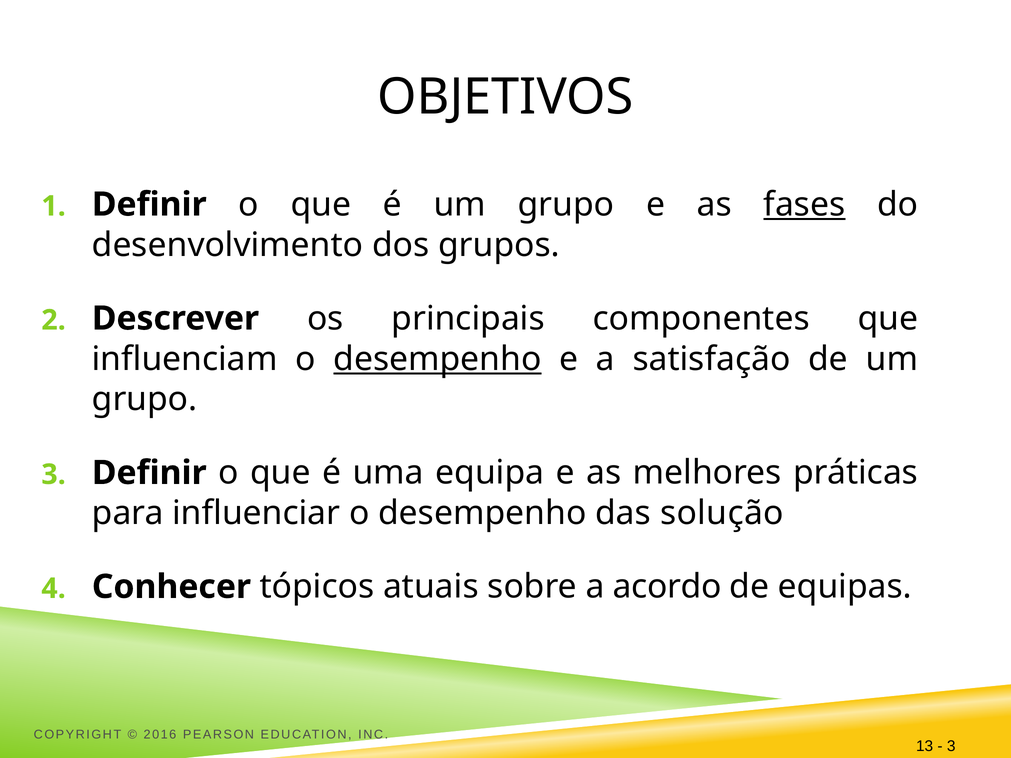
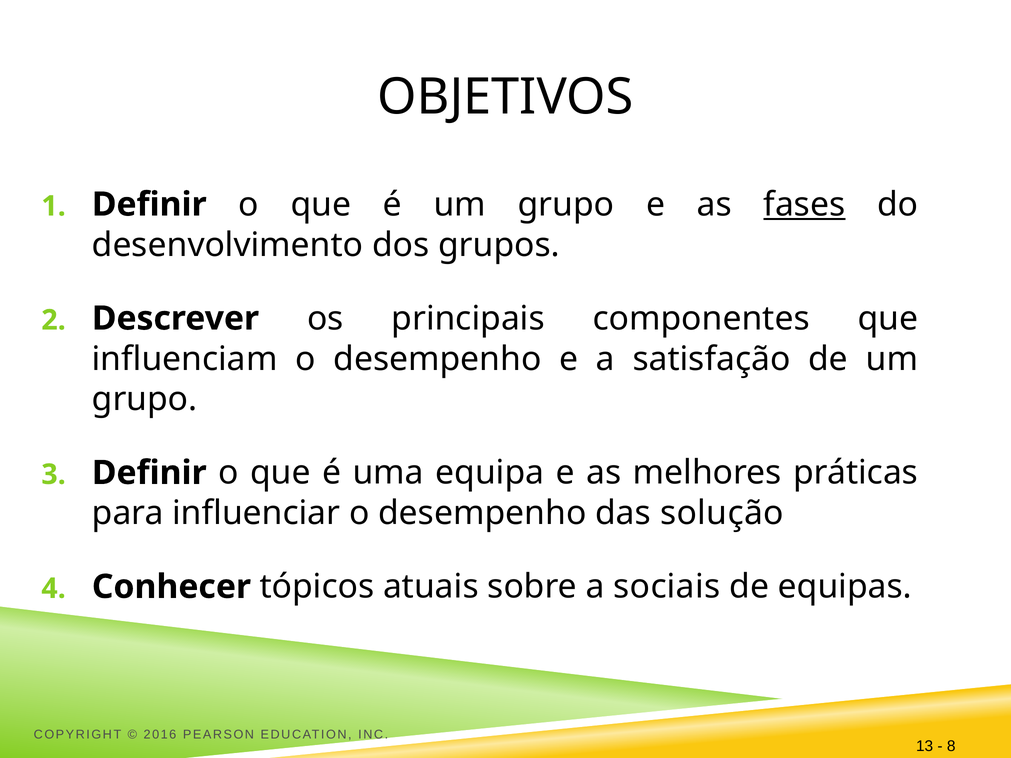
desempenho at (437, 359) underline: present -> none
acordo: acordo -> sociais
3 at (951, 746): 3 -> 8
